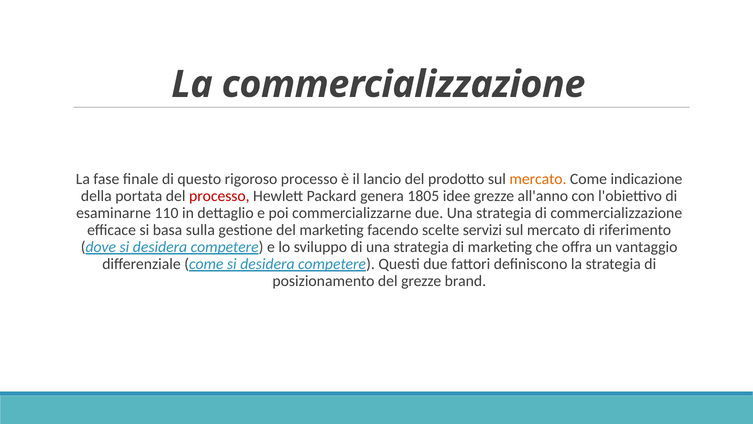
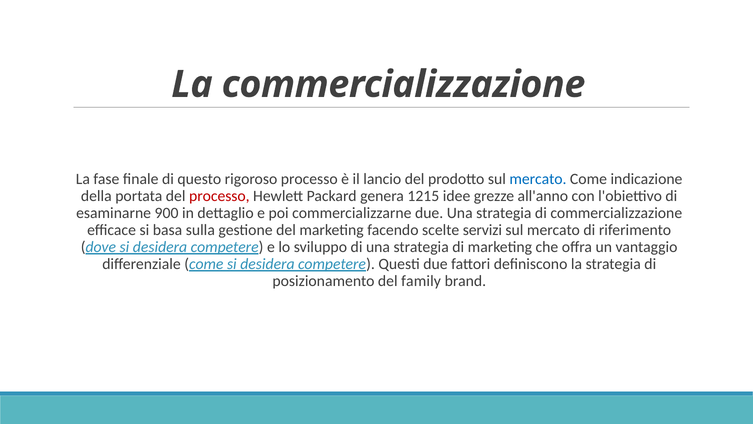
mercato at (538, 179) colour: orange -> blue
1805: 1805 -> 1215
110: 110 -> 900
del grezze: grezze -> family
